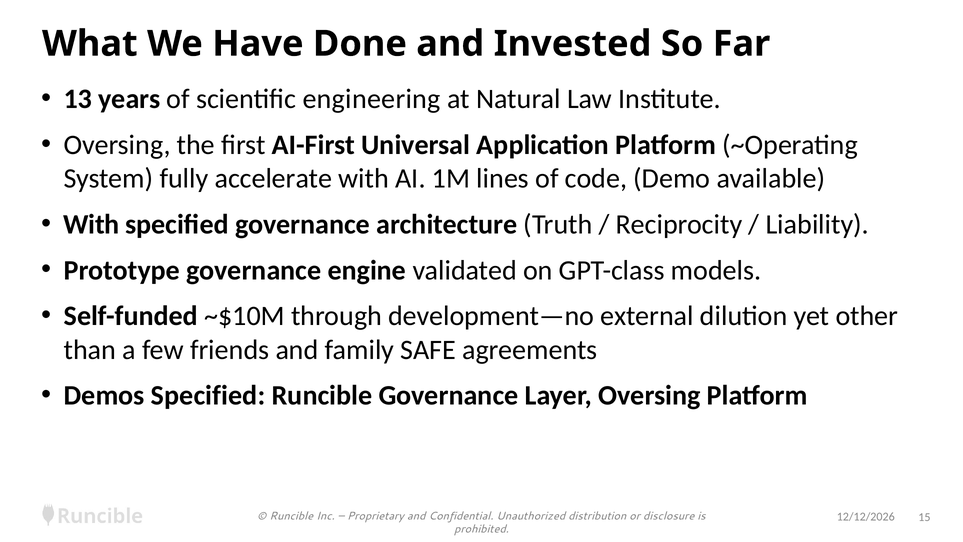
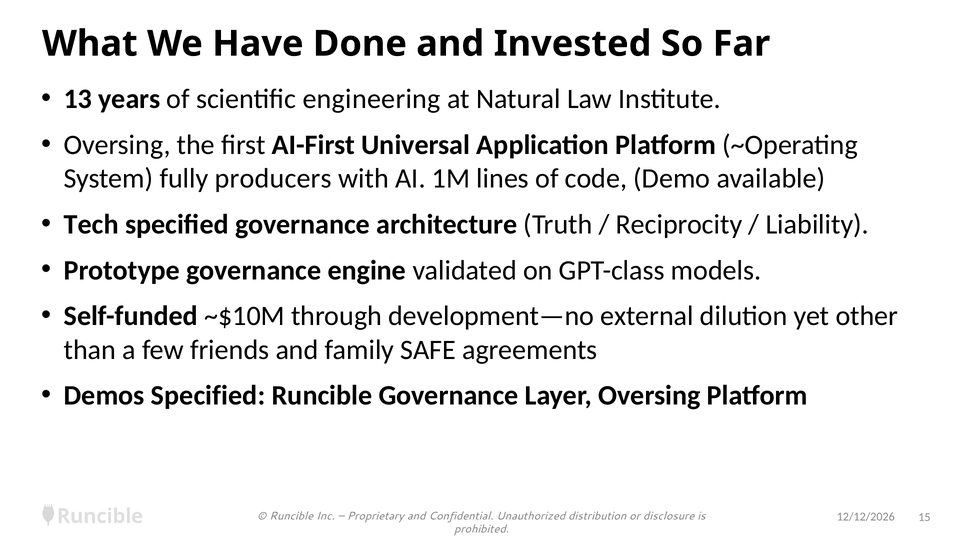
accelerate: accelerate -> producers
With at (91, 224): With -> Tech
